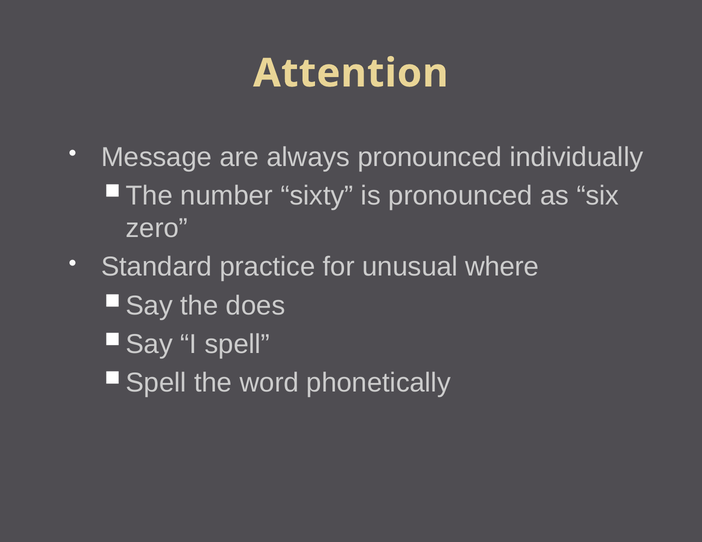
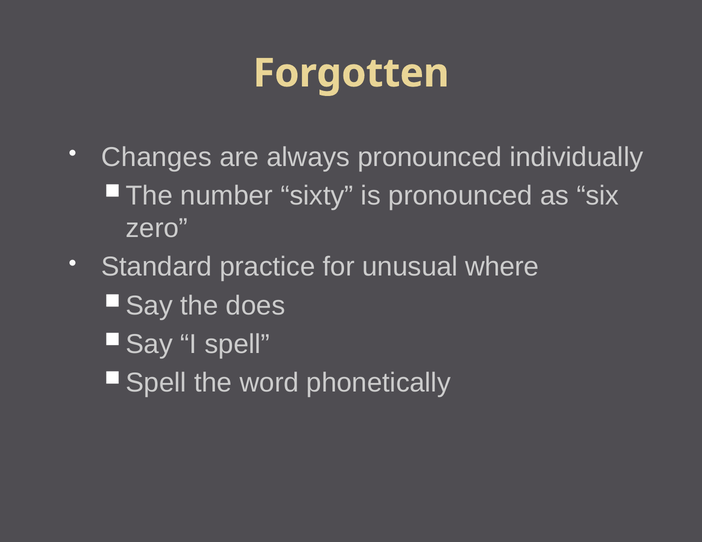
Attention: Attention -> Forgotten
Message: Message -> Changes
